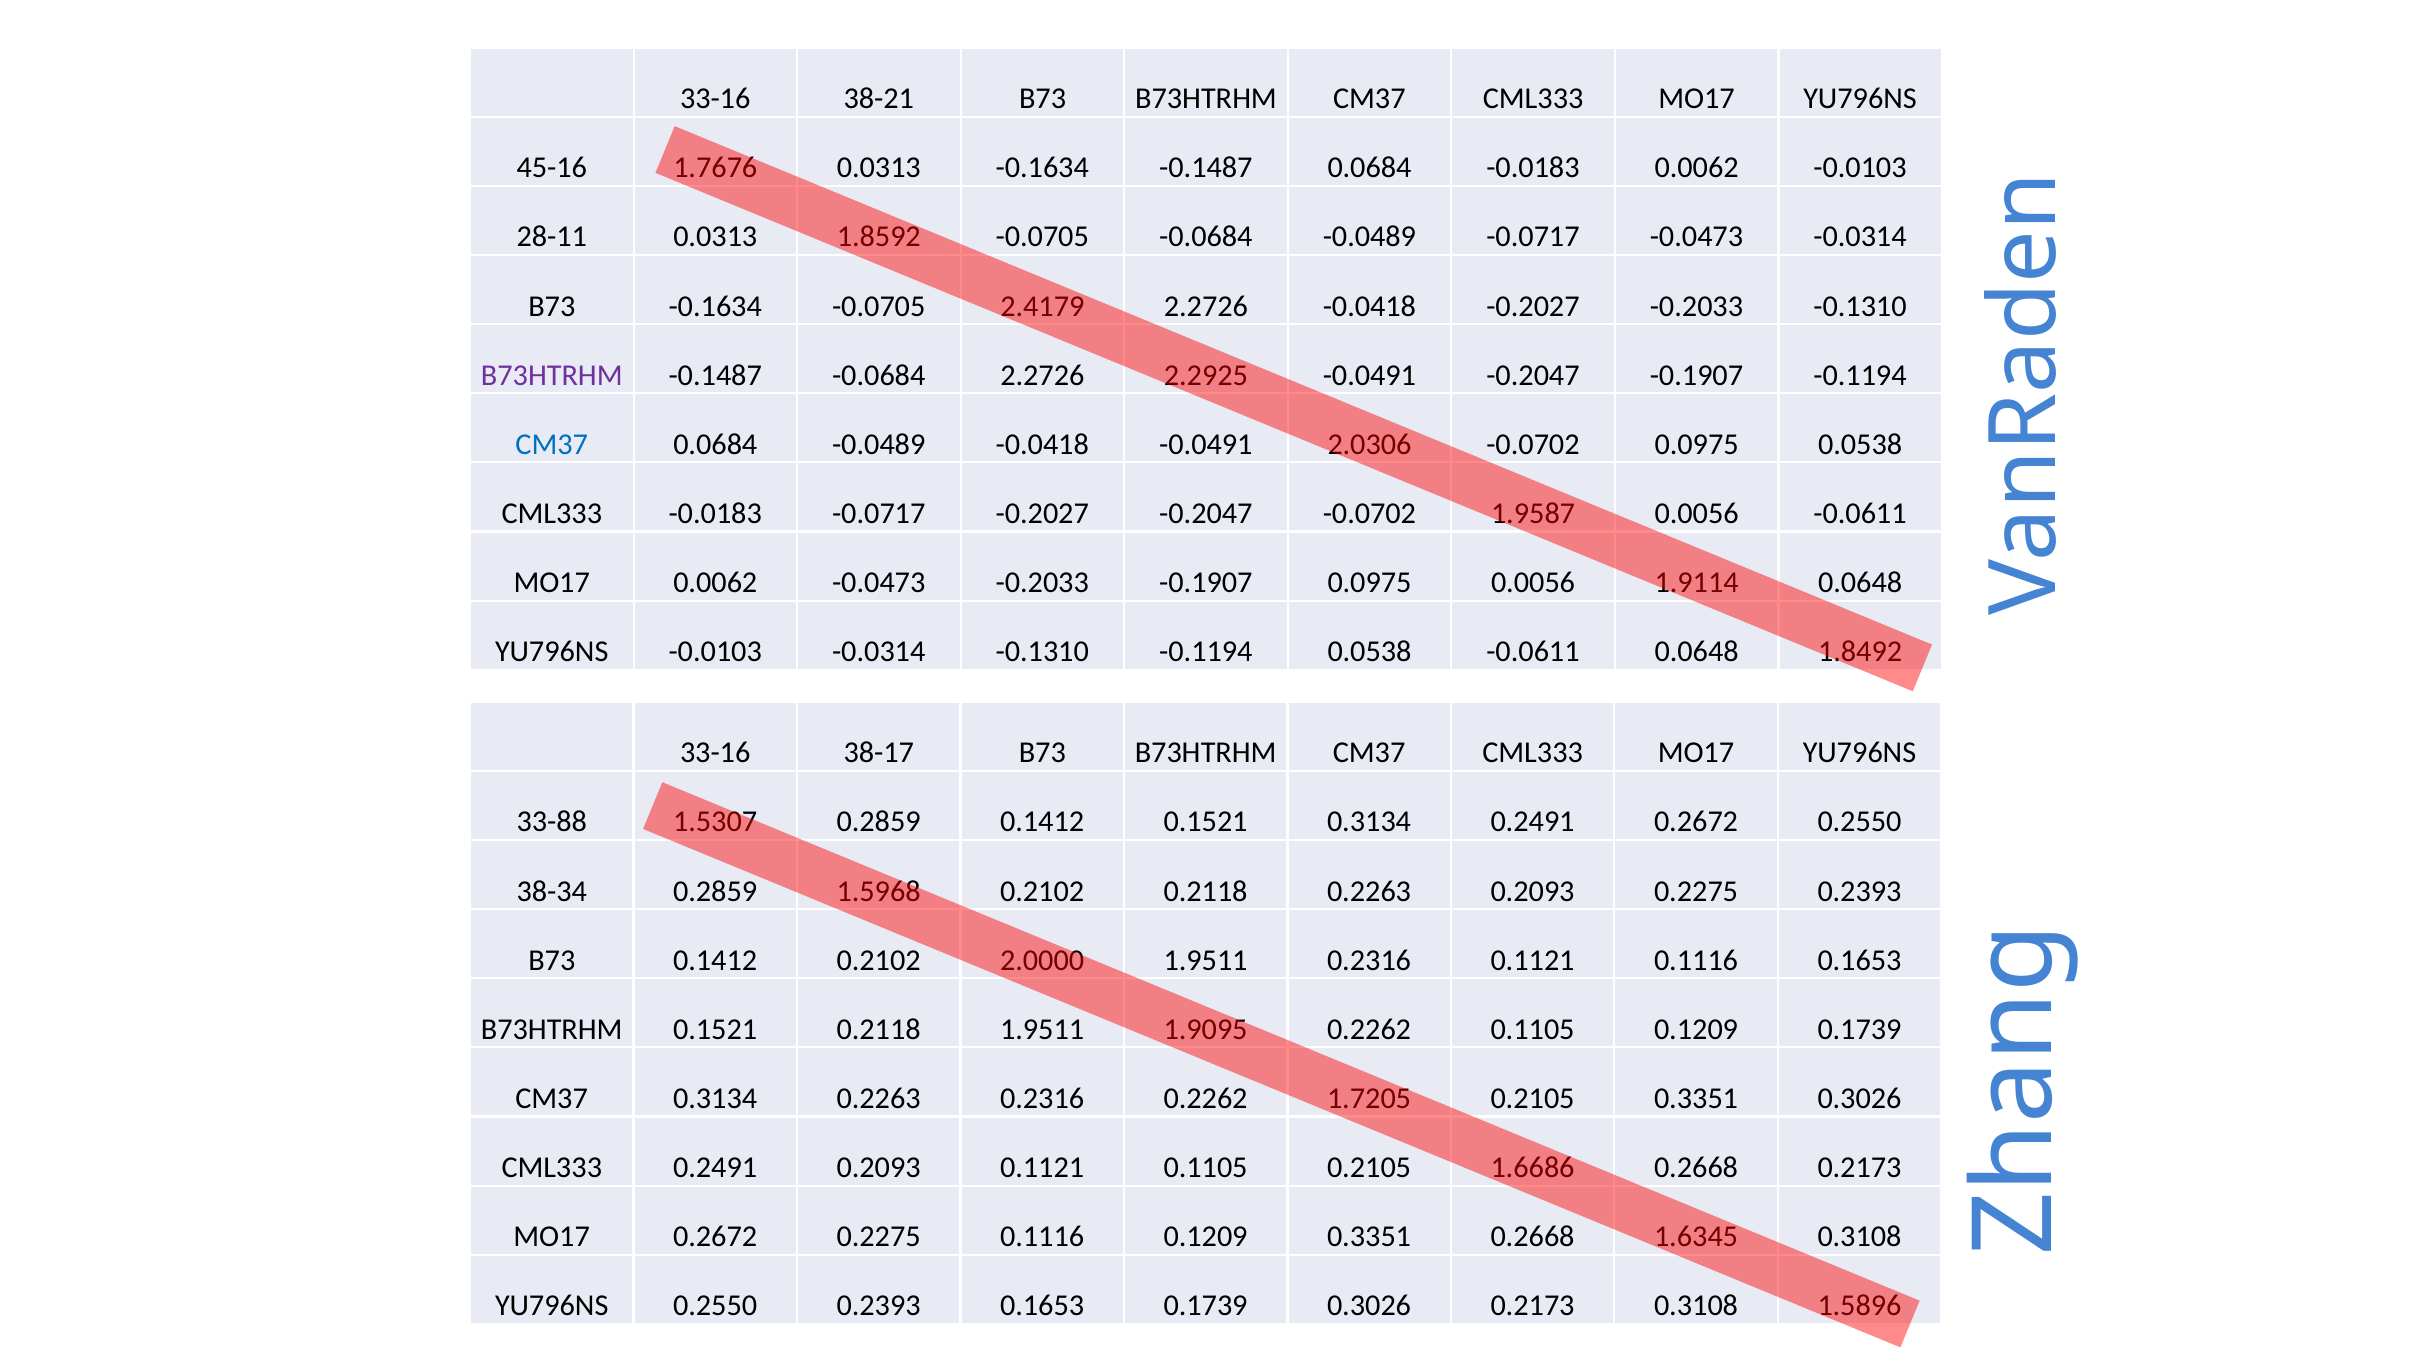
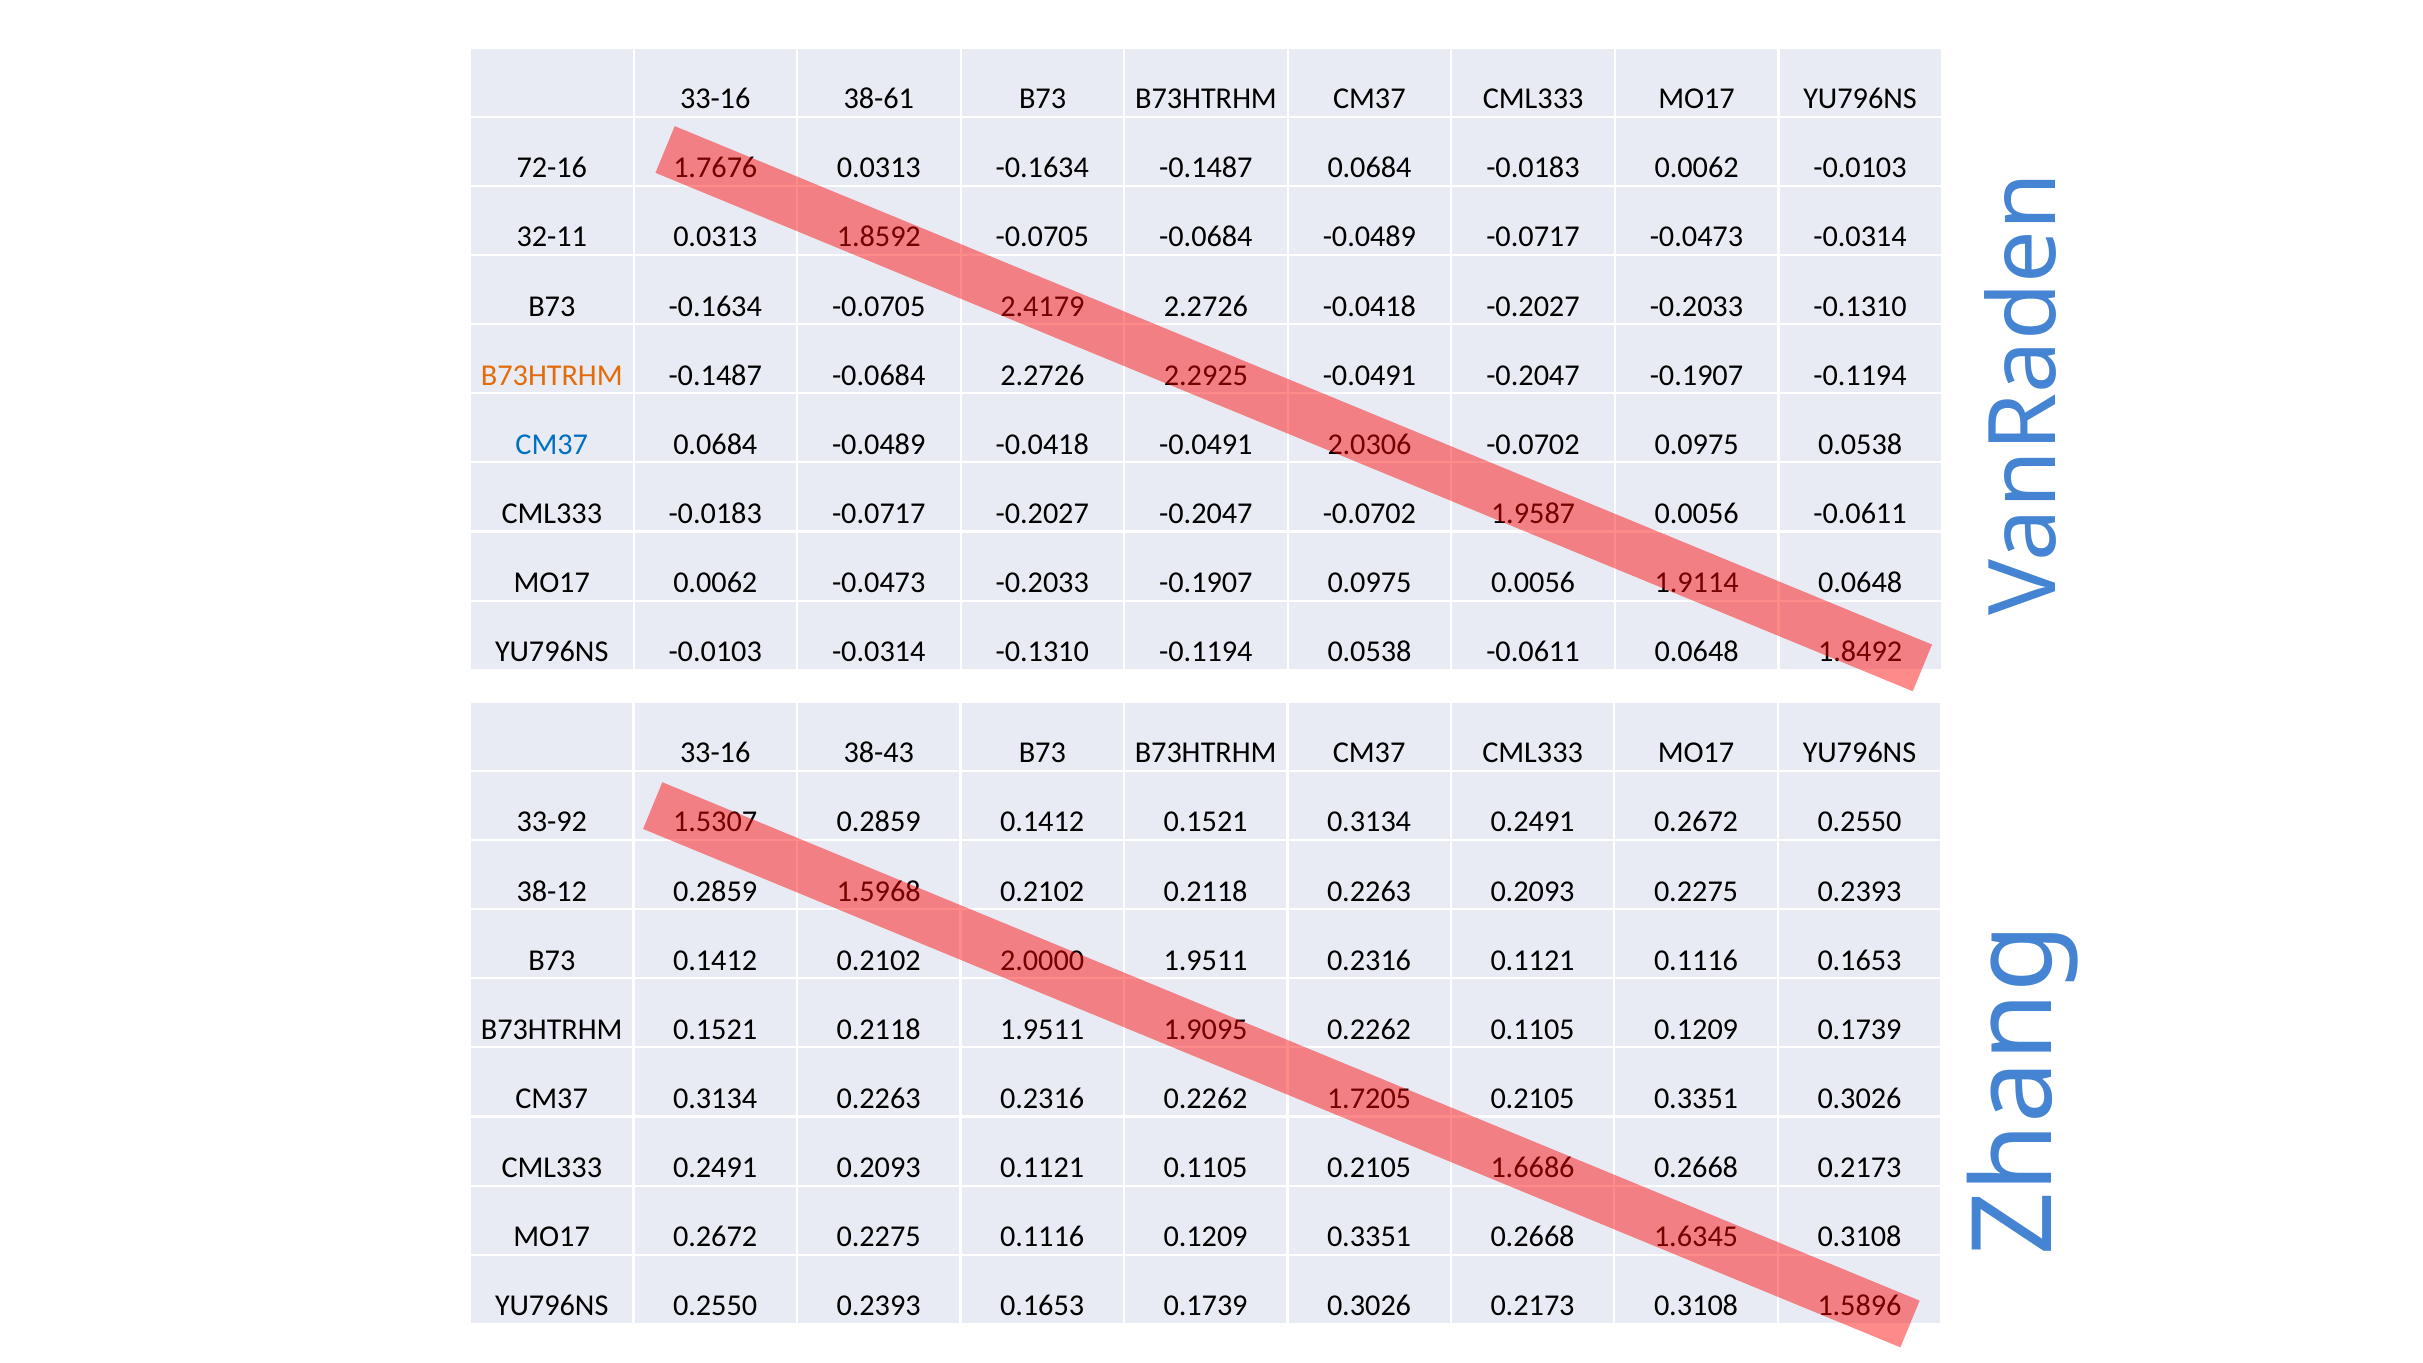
38-21: 38-21 -> 38-61
45-16: 45-16 -> 72-16
28-11: 28-11 -> 32-11
B73HTRHM at (552, 375) colour: purple -> orange
38-17: 38-17 -> 38-43
33-88: 33-88 -> 33-92
38-34: 38-34 -> 38-12
